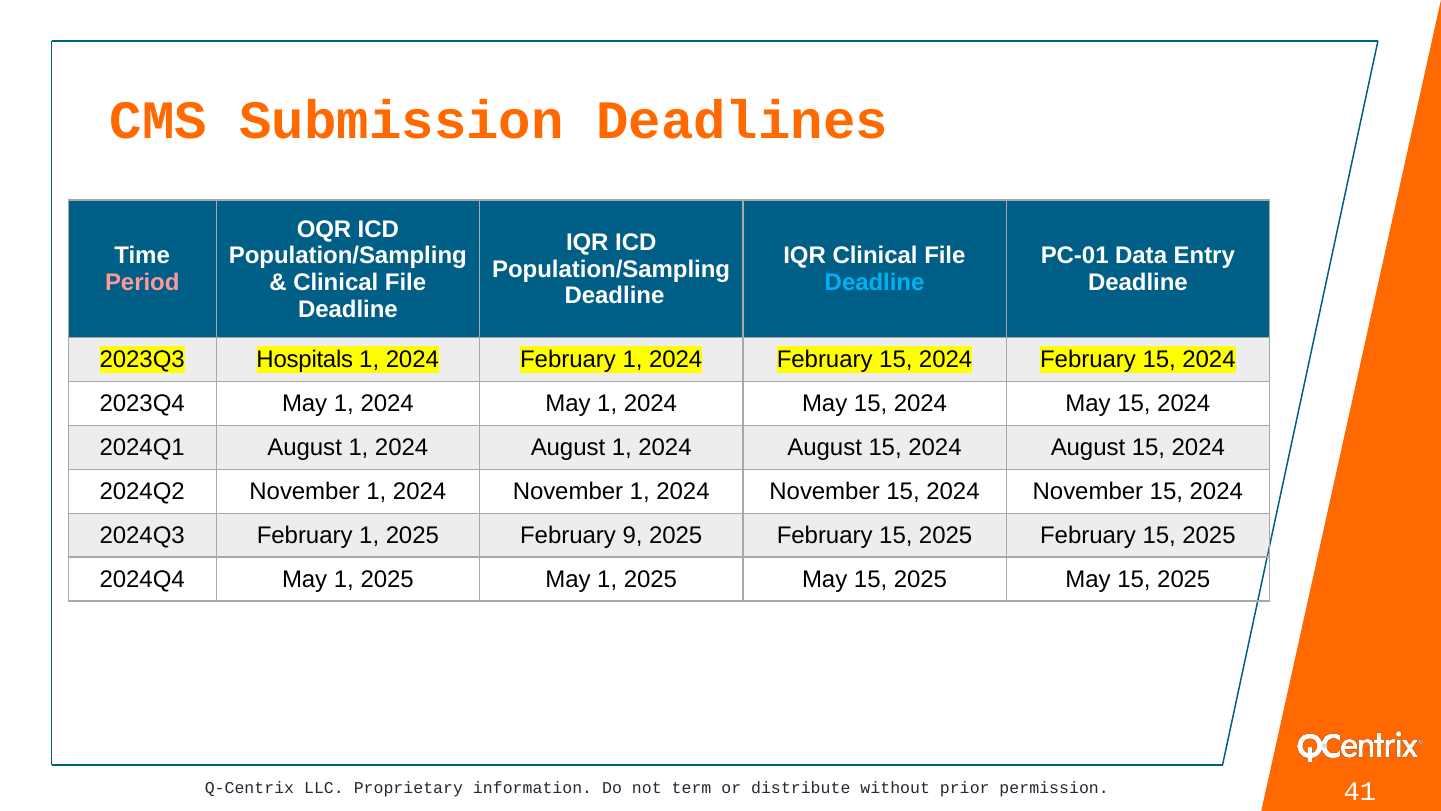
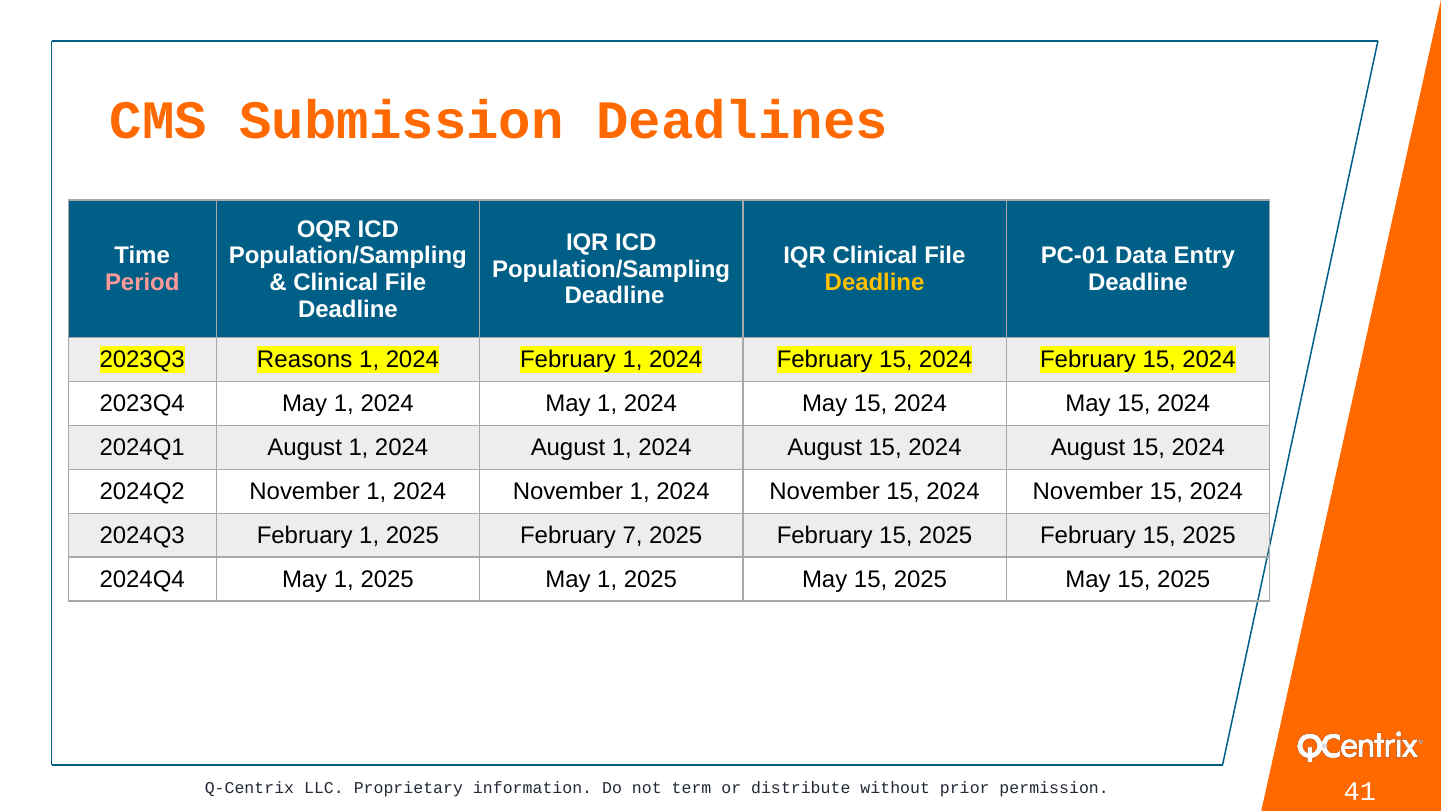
Deadline at (875, 282) colour: light blue -> yellow
Hospitals: Hospitals -> Reasons
9: 9 -> 7
